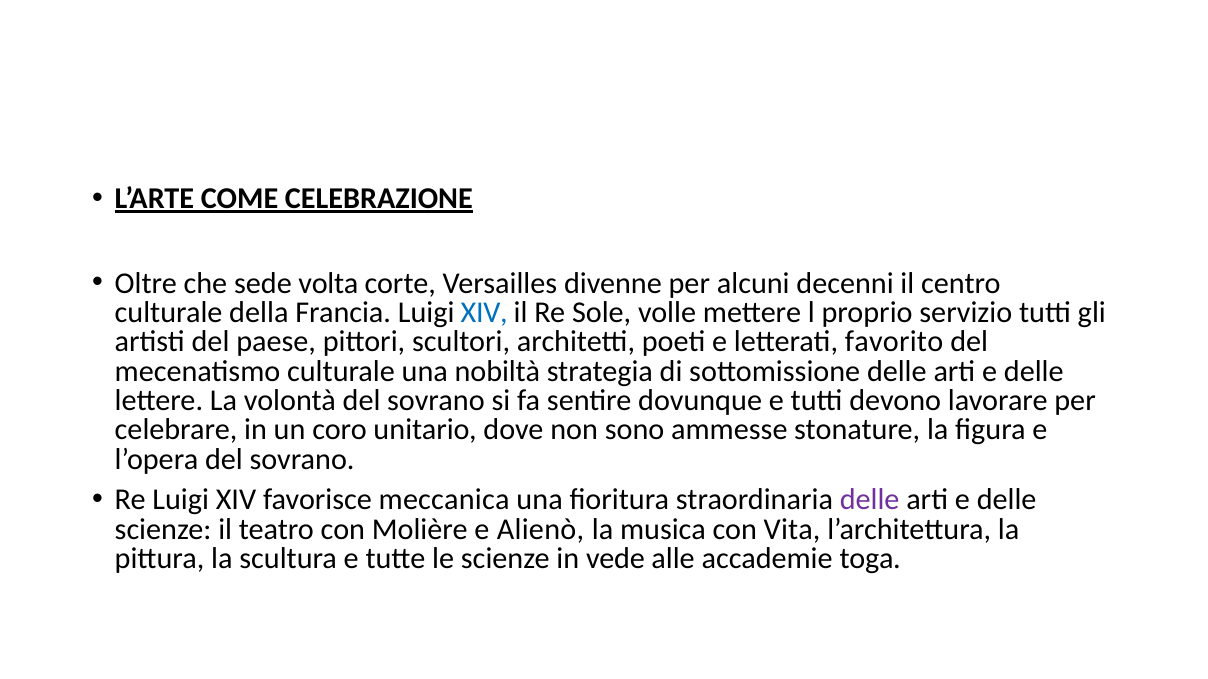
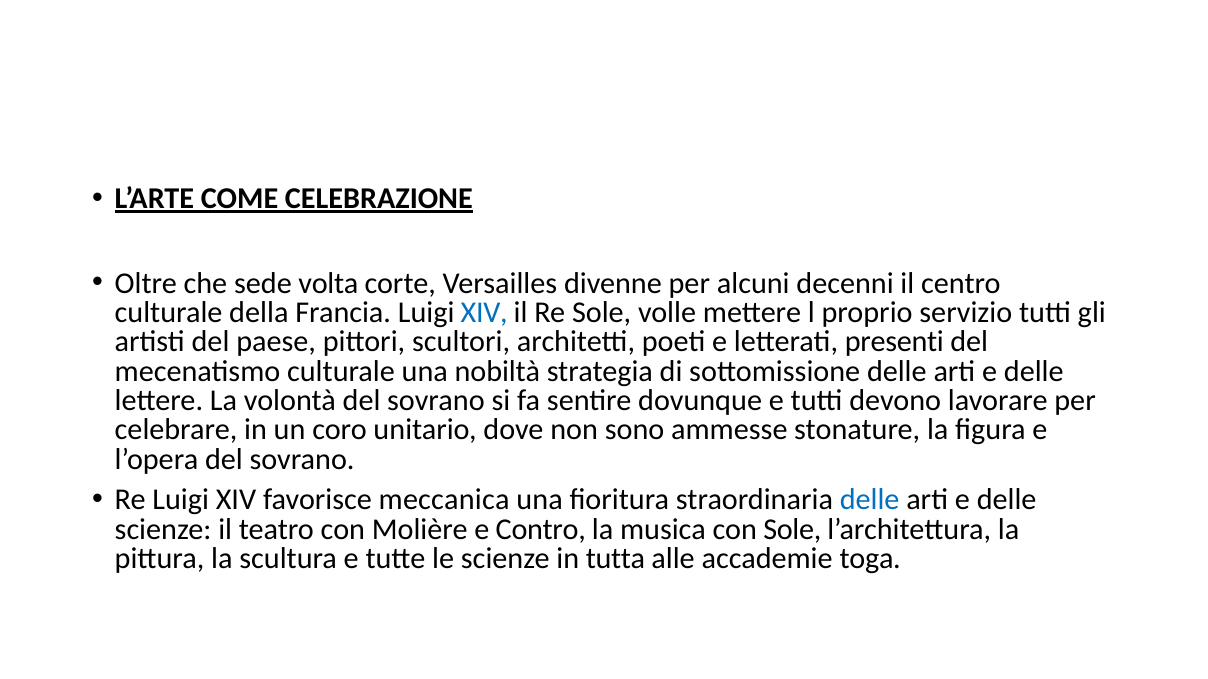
favorito: favorito -> presenti
delle at (870, 500) colour: purple -> blue
Alienò: Alienò -> Contro
con Vita: Vita -> Sole
vede: vede -> tutta
